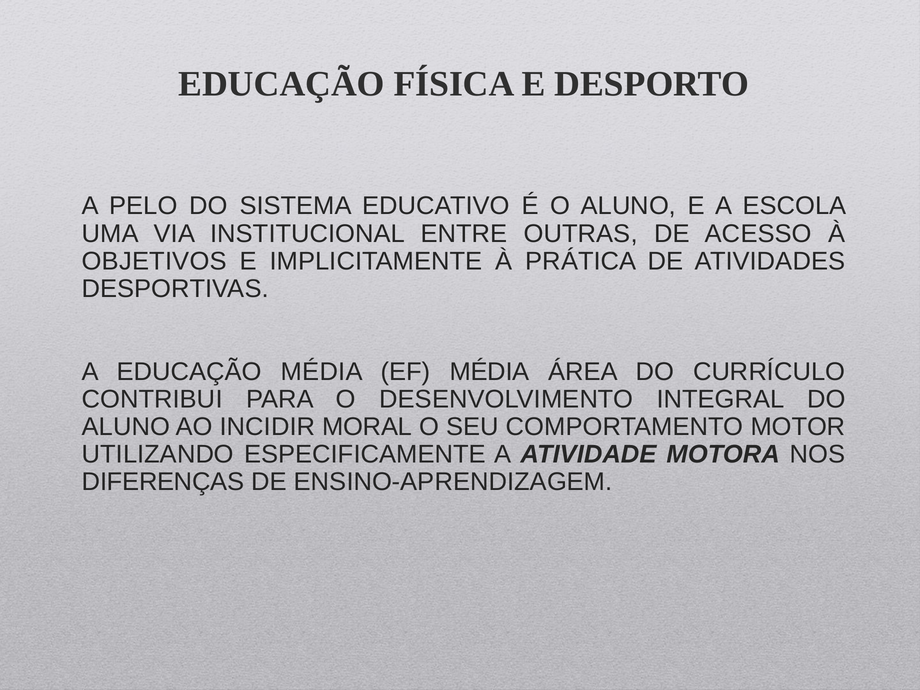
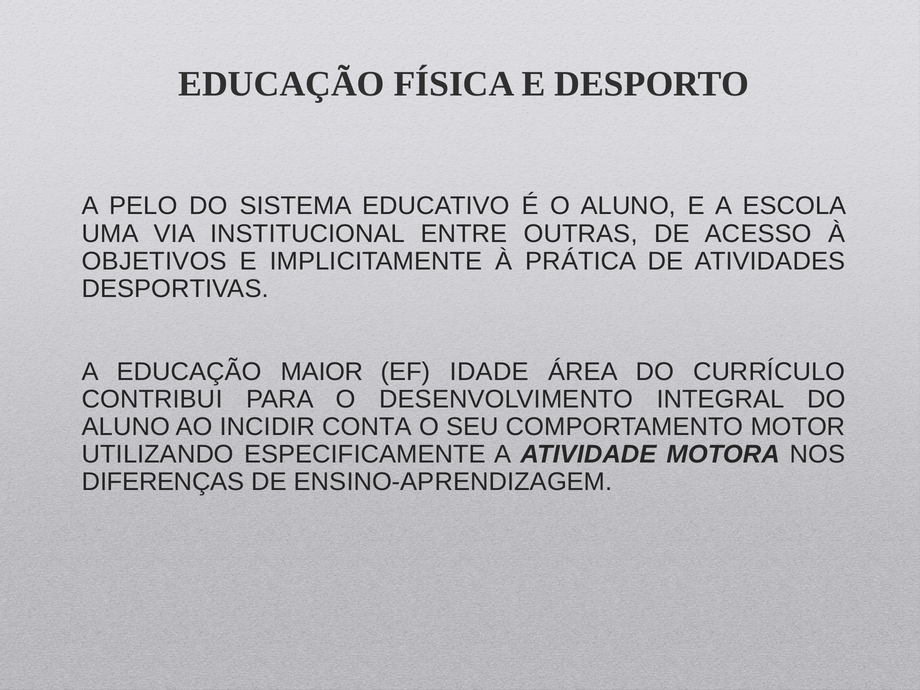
EDUCAÇÃO MÉDIA: MÉDIA -> MAIOR
EF MÉDIA: MÉDIA -> IDADE
MORAL: MORAL -> CONTA
